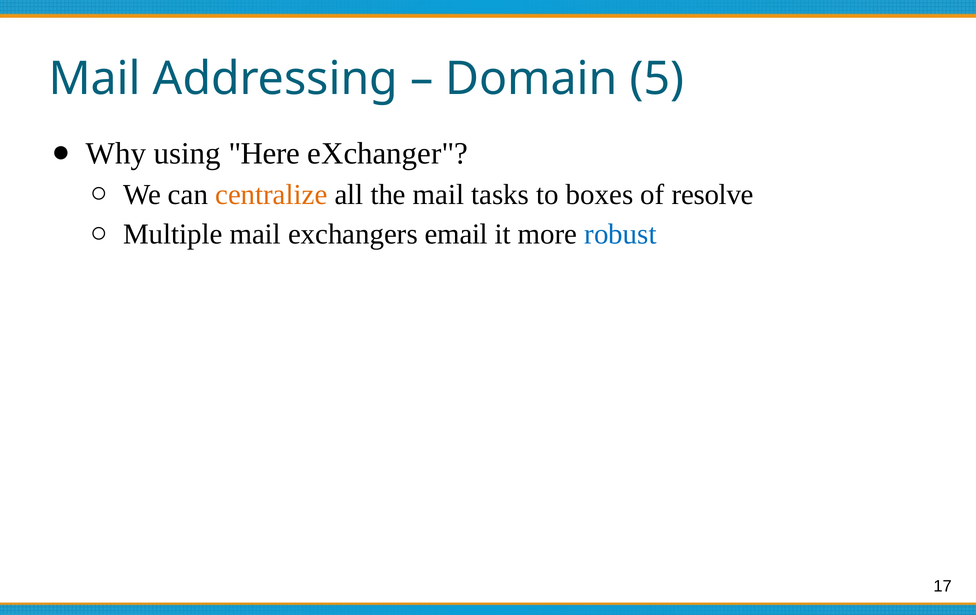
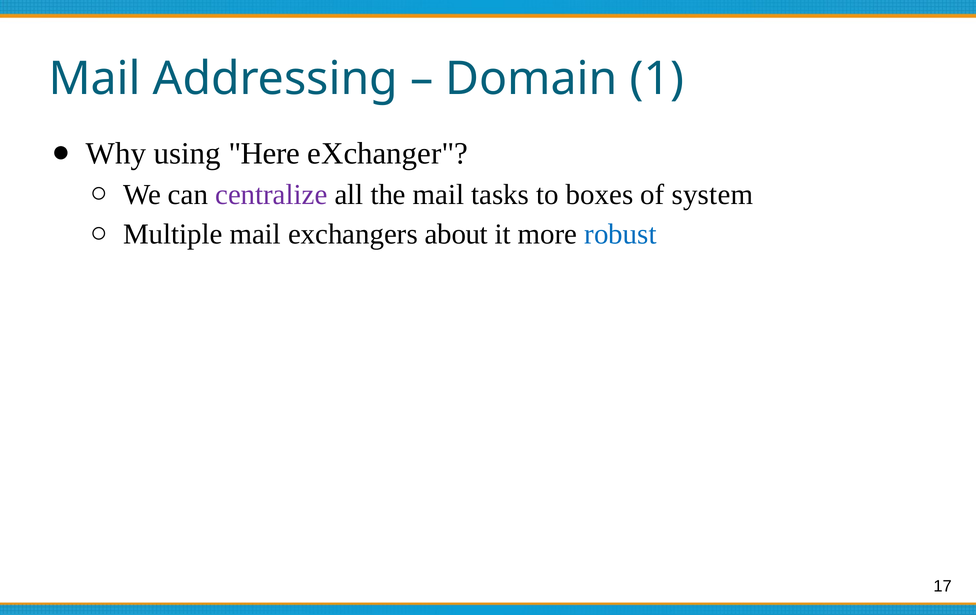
5: 5 -> 1
centralize colour: orange -> purple
resolve: resolve -> system
email: email -> about
